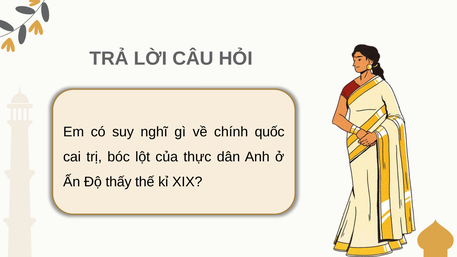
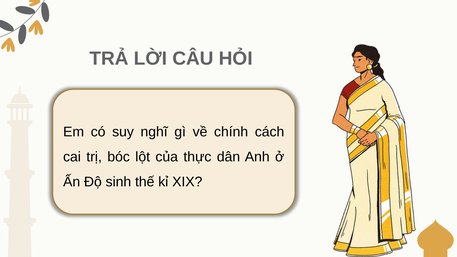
quốc: quốc -> cách
thấy: thấy -> sinh
